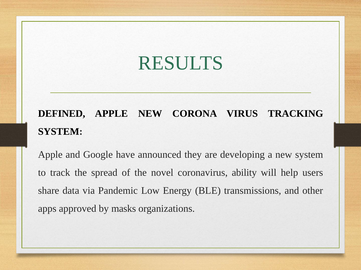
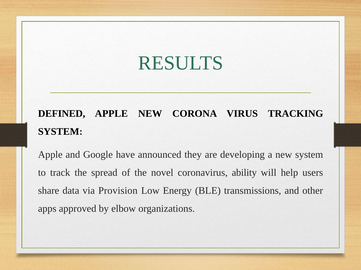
Pandemic: Pandemic -> Provision
masks: masks -> elbow
